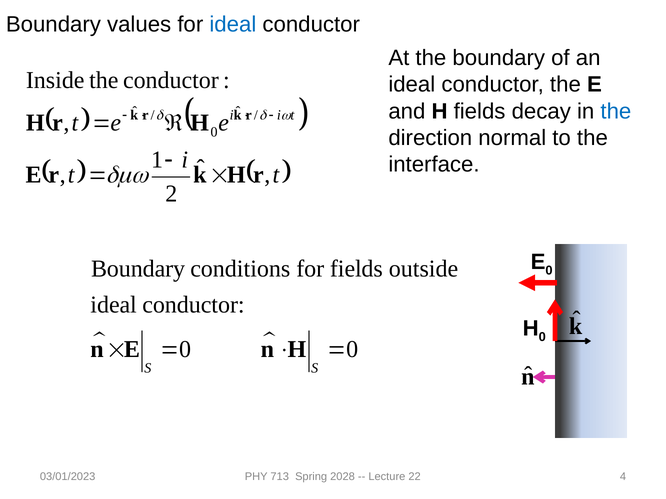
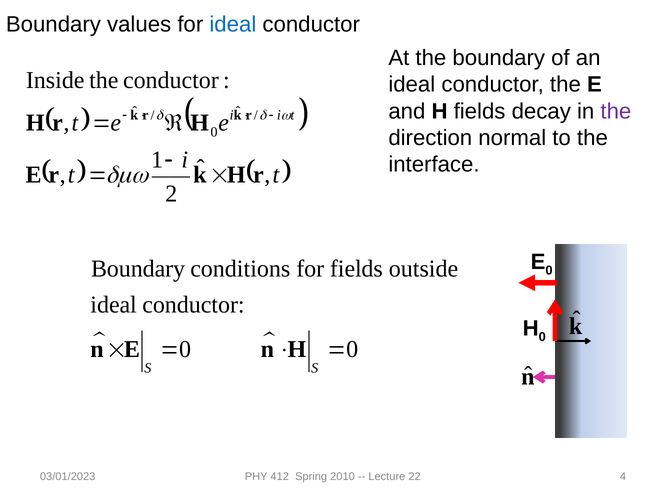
the at (616, 111) colour: blue -> purple
713: 713 -> 412
2028: 2028 -> 2010
